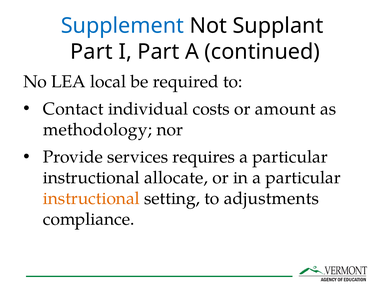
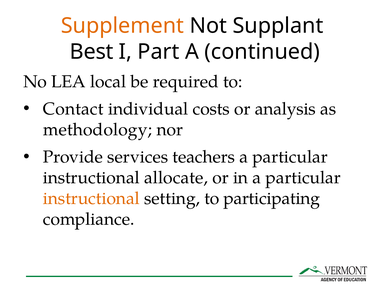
Supplement colour: blue -> orange
Part at (91, 52): Part -> Best
amount: amount -> analysis
requires: requires -> teachers
adjustments: adjustments -> participating
